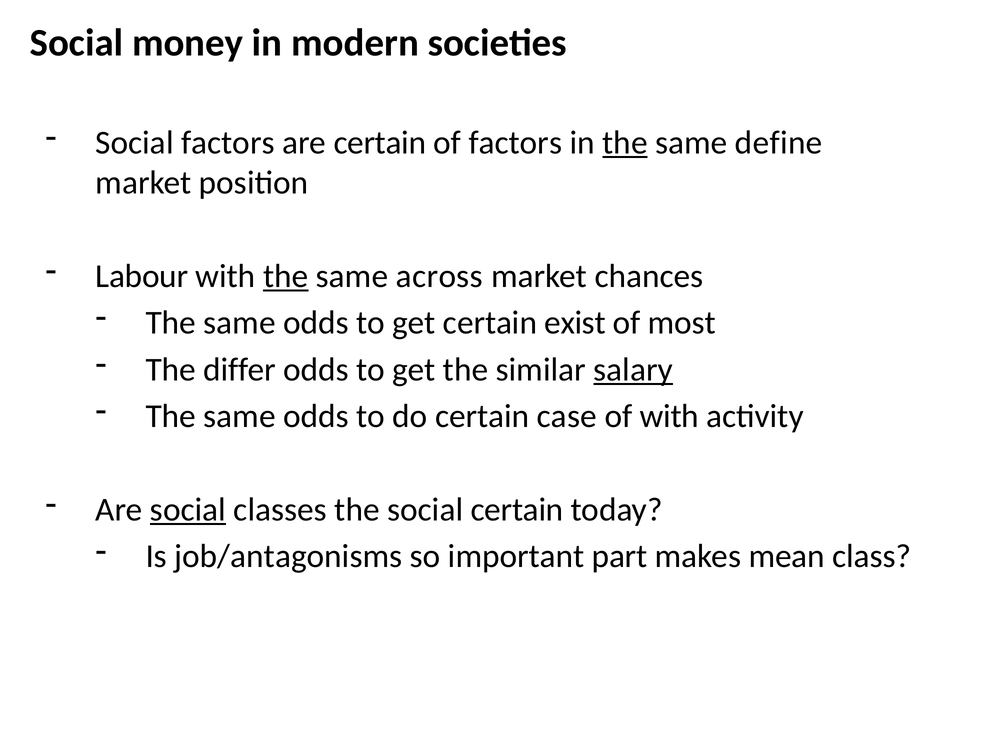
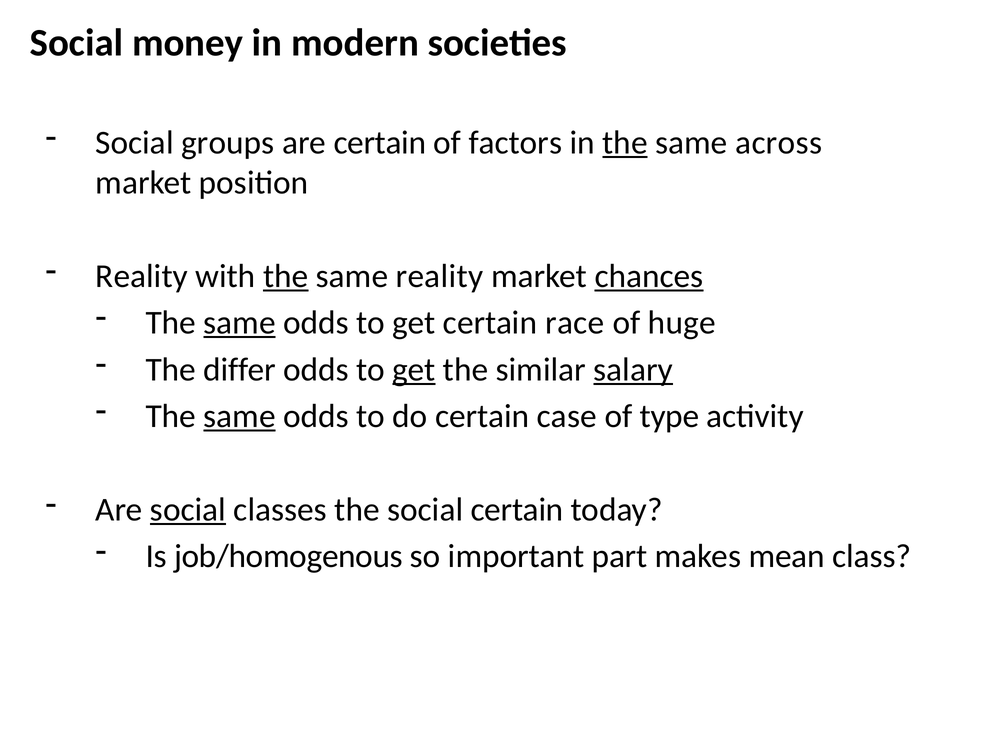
Social factors: factors -> groups
define: define -> across
Labour at (142, 276): Labour -> Reality
same across: across -> reality
chances underline: none -> present
same at (240, 323) underline: none -> present
exist: exist -> race
most: most -> huge
get at (414, 369) underline: none -> present
same at (240, 416) underline: none -> present
of with: with -> type
job/antagonisms: job/antagonisms -> job/homogenous
